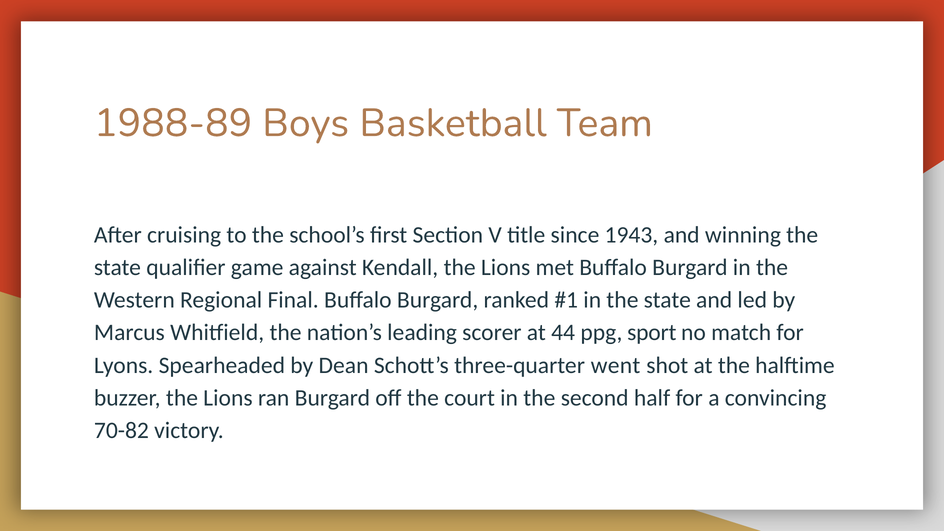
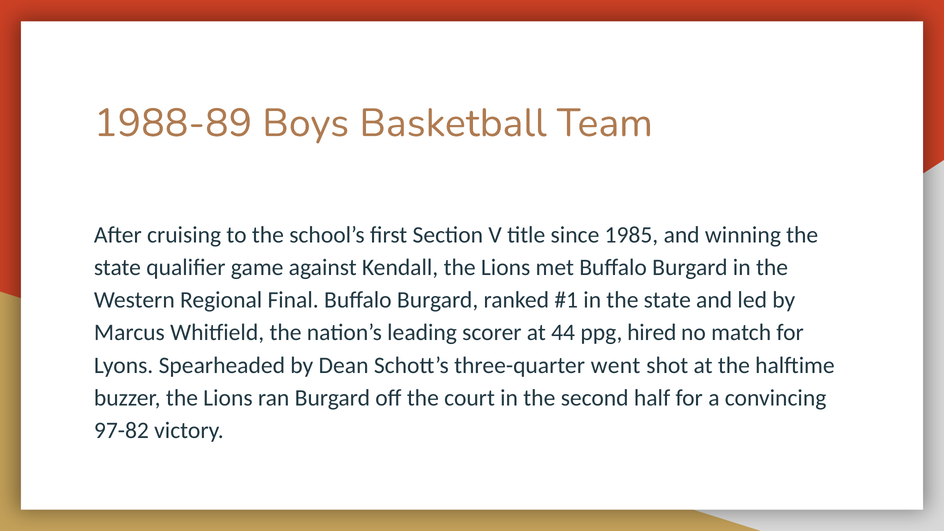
1943: 1943 -> 1985
sport: sport -> hired
70-82: 70-82 -> 97-82
